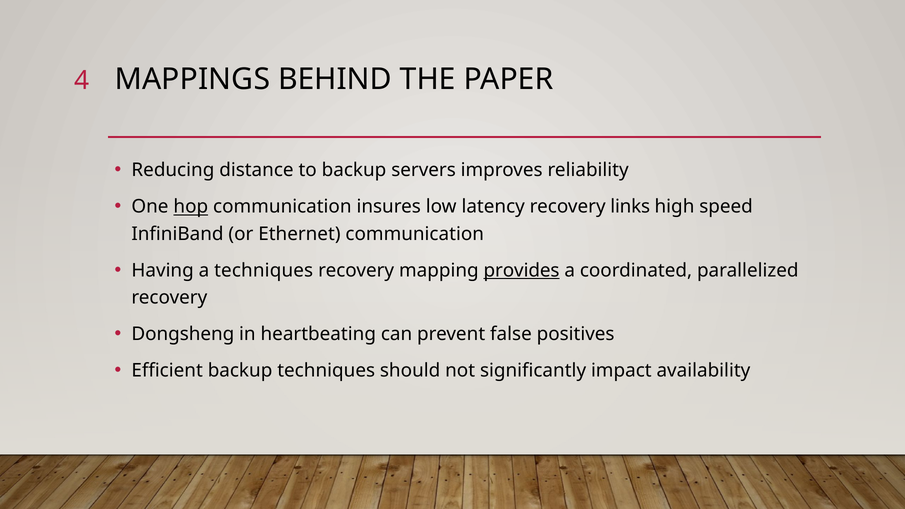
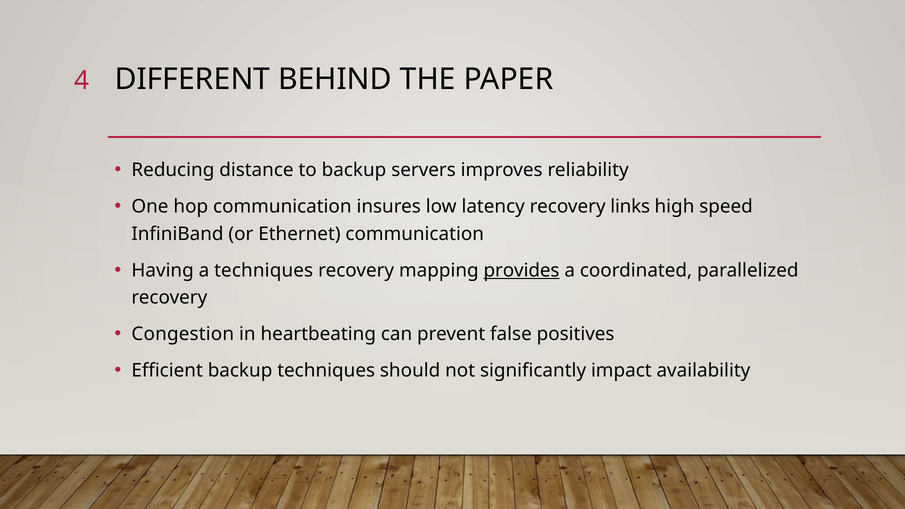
MAPPINGS: MAPPINGS -> DIFFERENT
hop underline: present -> none
Dongsheng: Dongsheng -> Congestion
